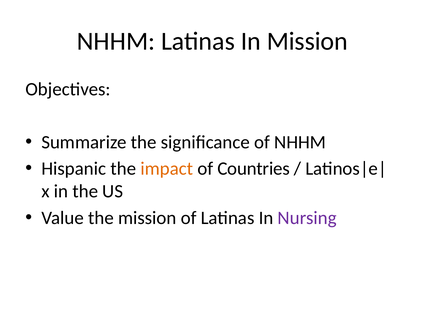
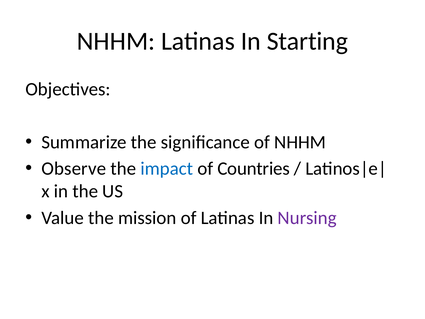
In Mission: Mission -> Starting
Hispanic: Hispanic -> Observe
impact colour: orange -> blue
